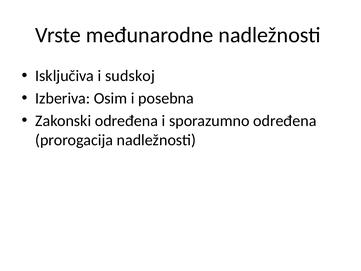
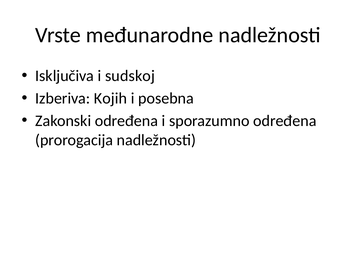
Osim: Osim -> Kojih
